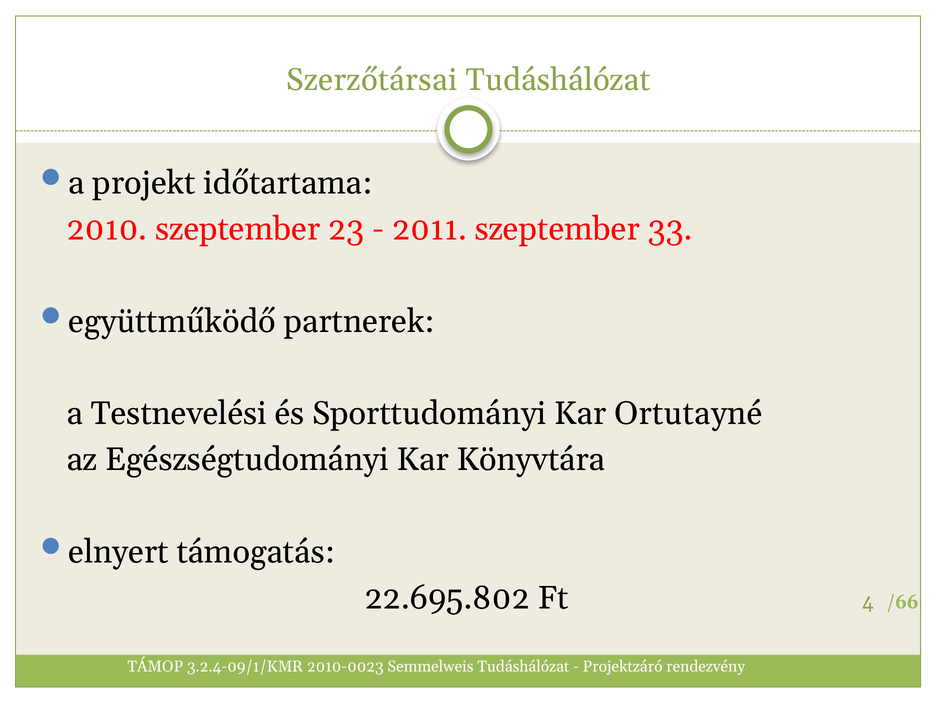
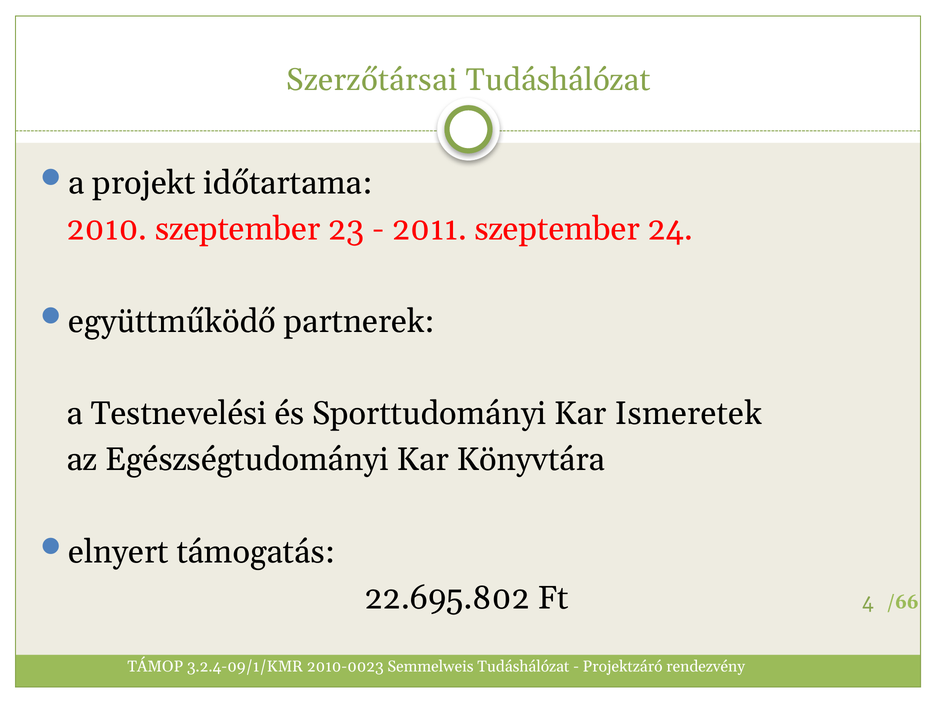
33: 33 -> 24
Ortutayné: Ortutayné -> Ismeretek
